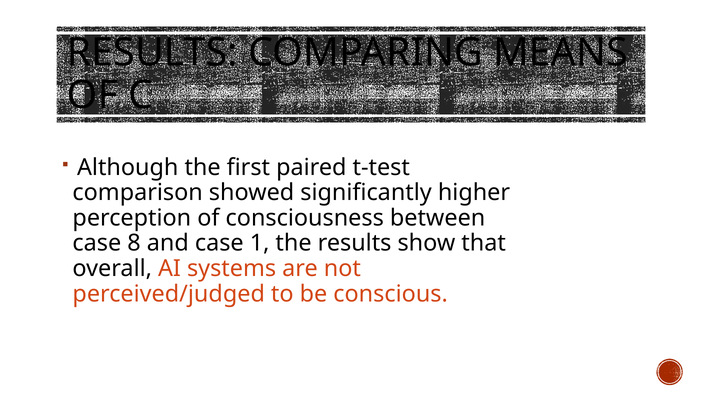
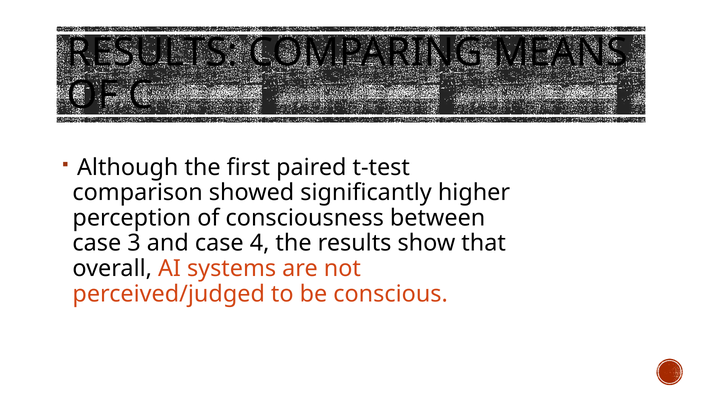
8: 8 -> 3
1: 1 -> 4
